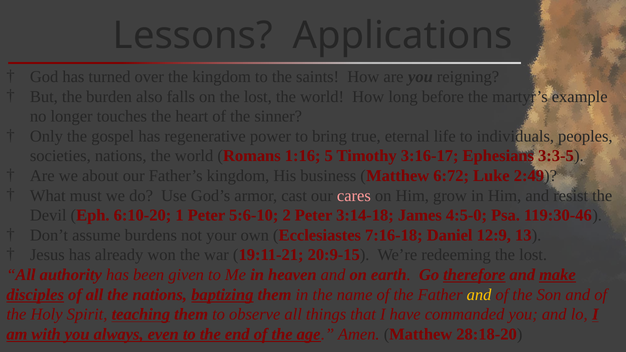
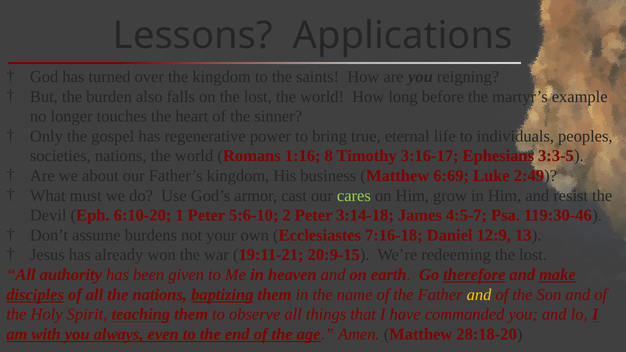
5: 5 -> 8
6:72: 6:72 -> 6:69
cares colour: pink -> light green
4:5-0: 4:5-0 -> 4:5-7
